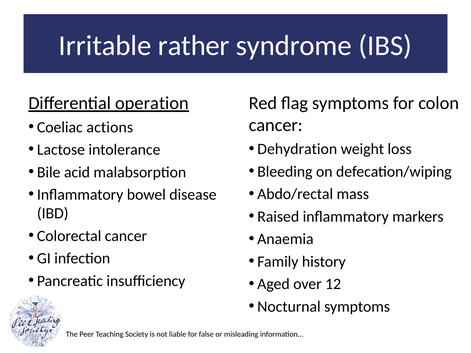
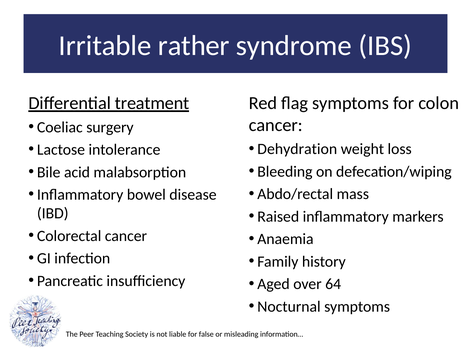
operation: operation -> treatment
actions: actions -> surgery
12: 12 -> 64
